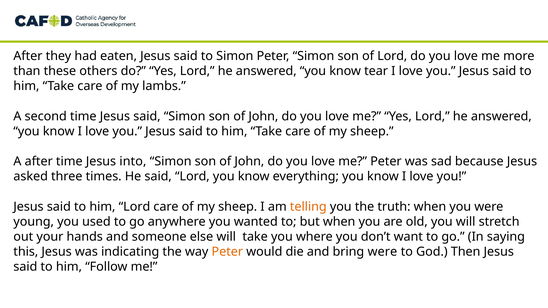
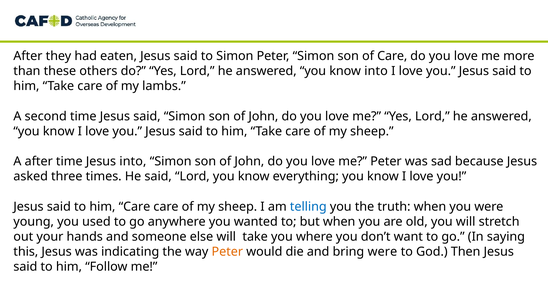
of Lord: Lord -> Care
know tear: tear -> into
him Lord: Lord -> Care
telling colour: orange -> blue
